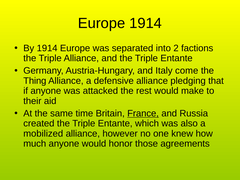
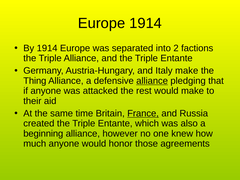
Italy come: come -> make
alliance at (152, 81) underline: none -> present
mobilized: mobilized -> beginning
